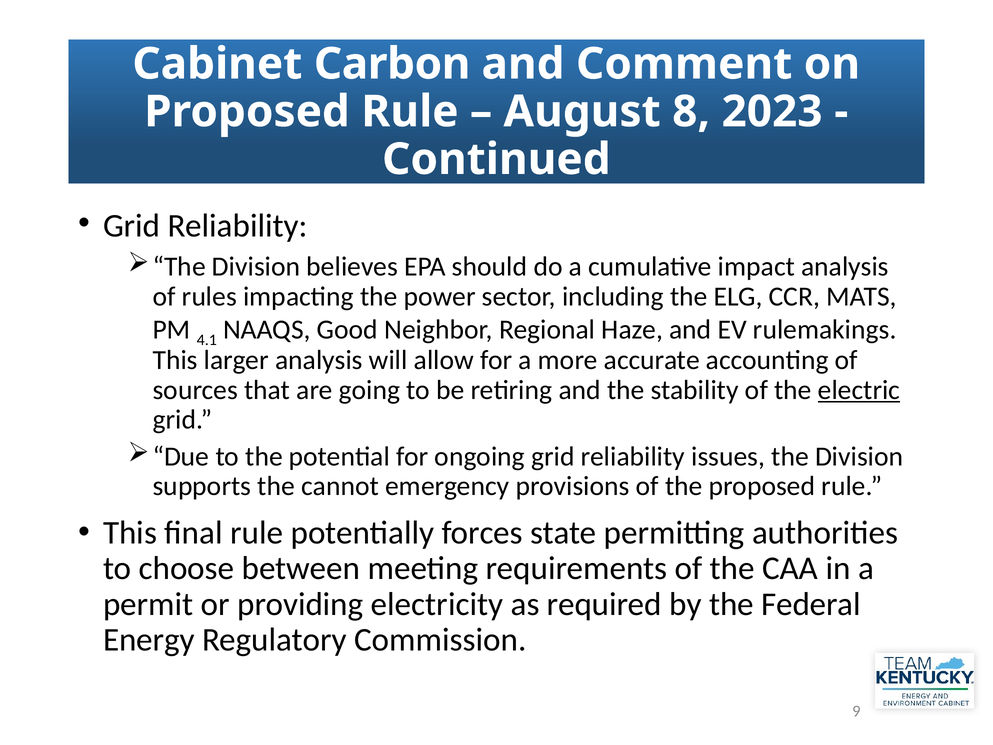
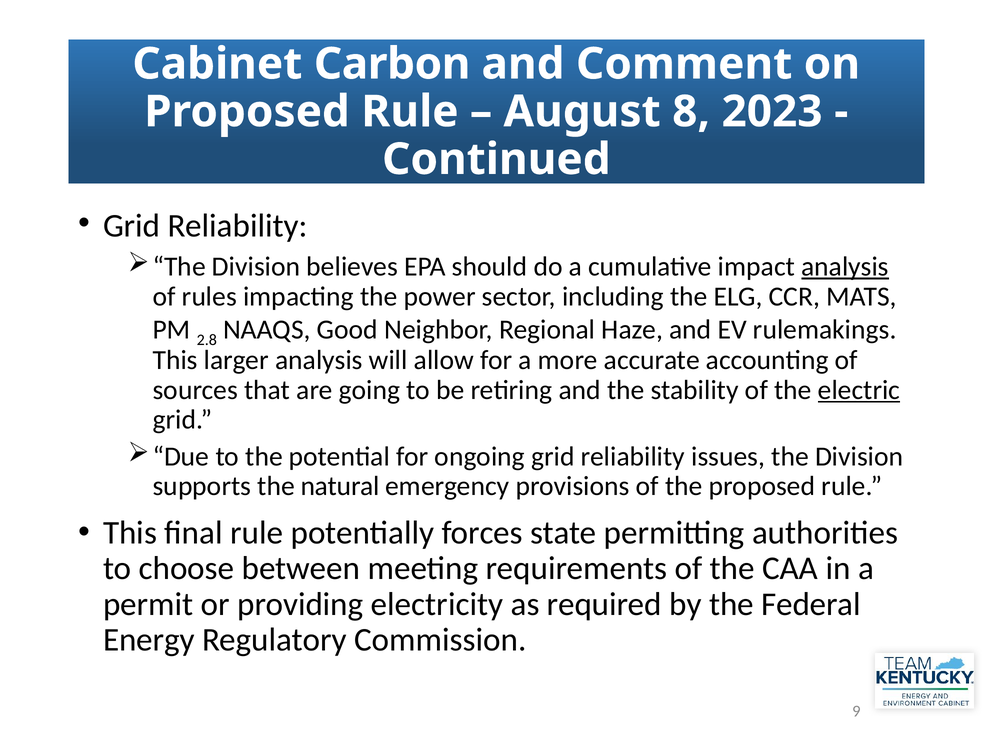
analysis at (845, 267) underline: none -> present
4.1: 4.1 -> 2.8
cannot: cannot -> natural
